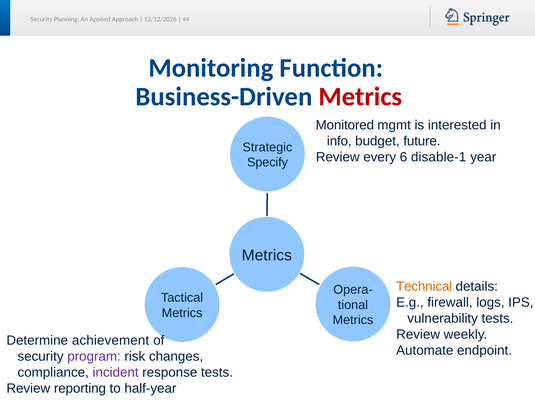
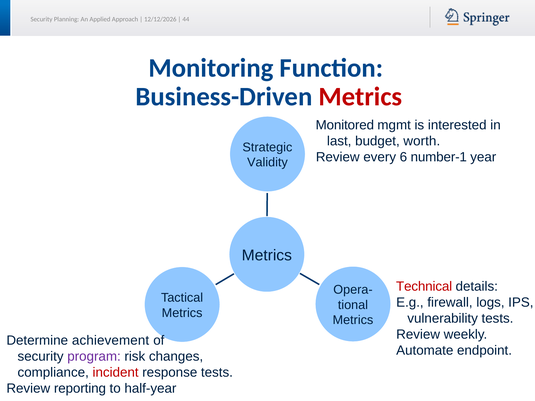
info: info -> last
future: future -> worth
disable-1: disable-1 -> number-1
Specify: Specify -> Validity
Technical colour: orange -> red
incident colour: purple -> red
